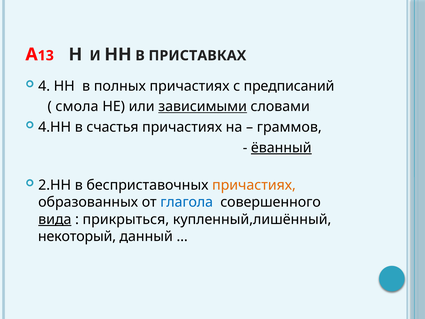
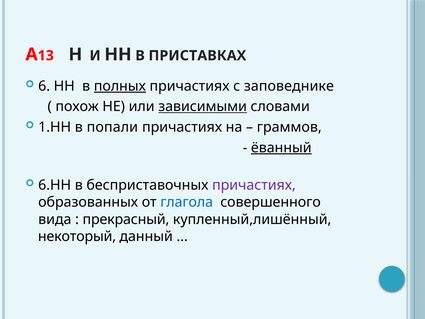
4: 4 -> 6
полных underline: none -> present
предписаний: предписаний -> заповеднике
смола: смола -> похож
4.НН: 4.НН -> 1.НН
счастья: счастья -> попали
2.НН: 2.НН -> 6.НН
причастиях at (254, 185) colour: orange -> purple
вида underline: present -> none
прикрыться: прикрыться -> прекрасный
